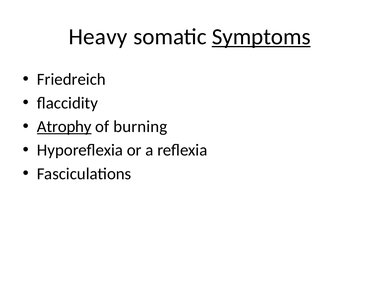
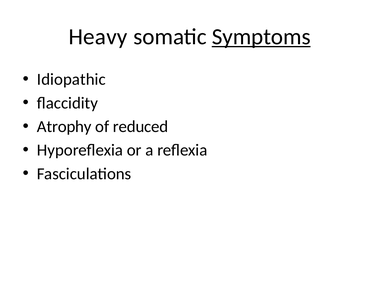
Friedreich: Friedreich -> Idiopathic
Atrophy underline: present -> none
burning: burning -> reduced
